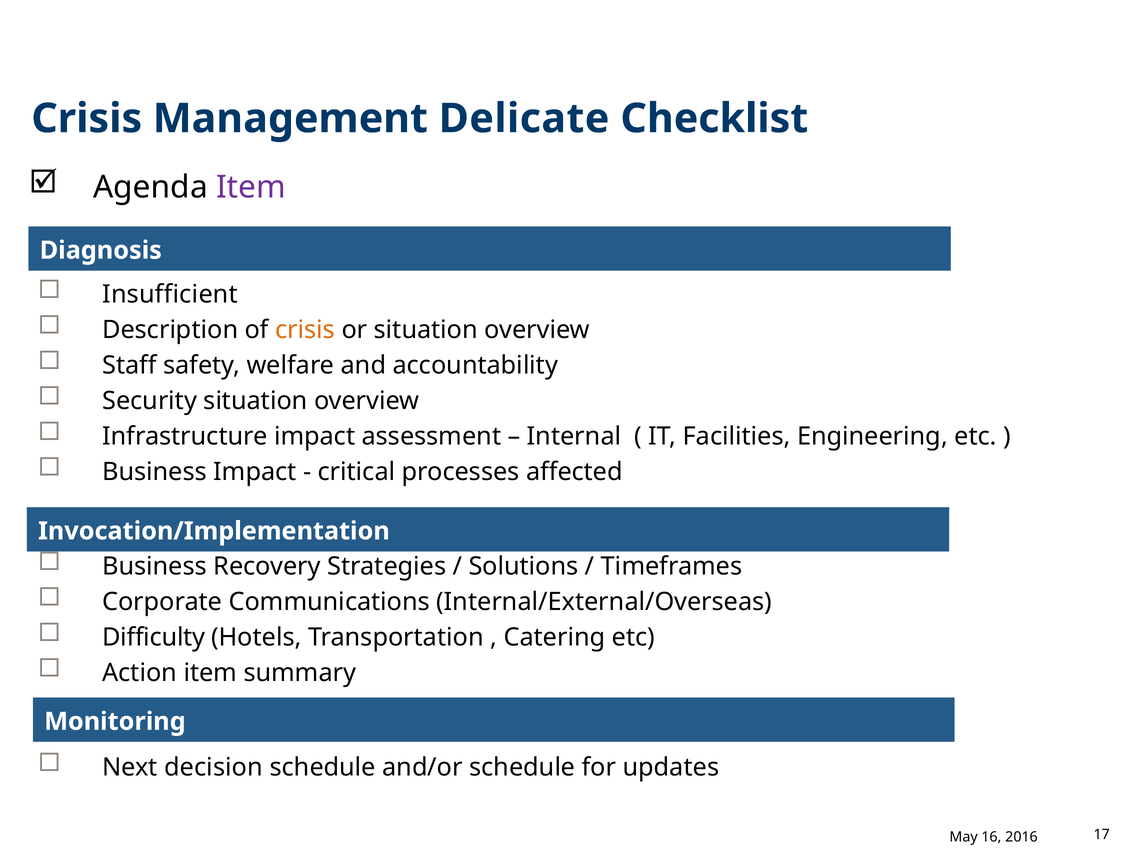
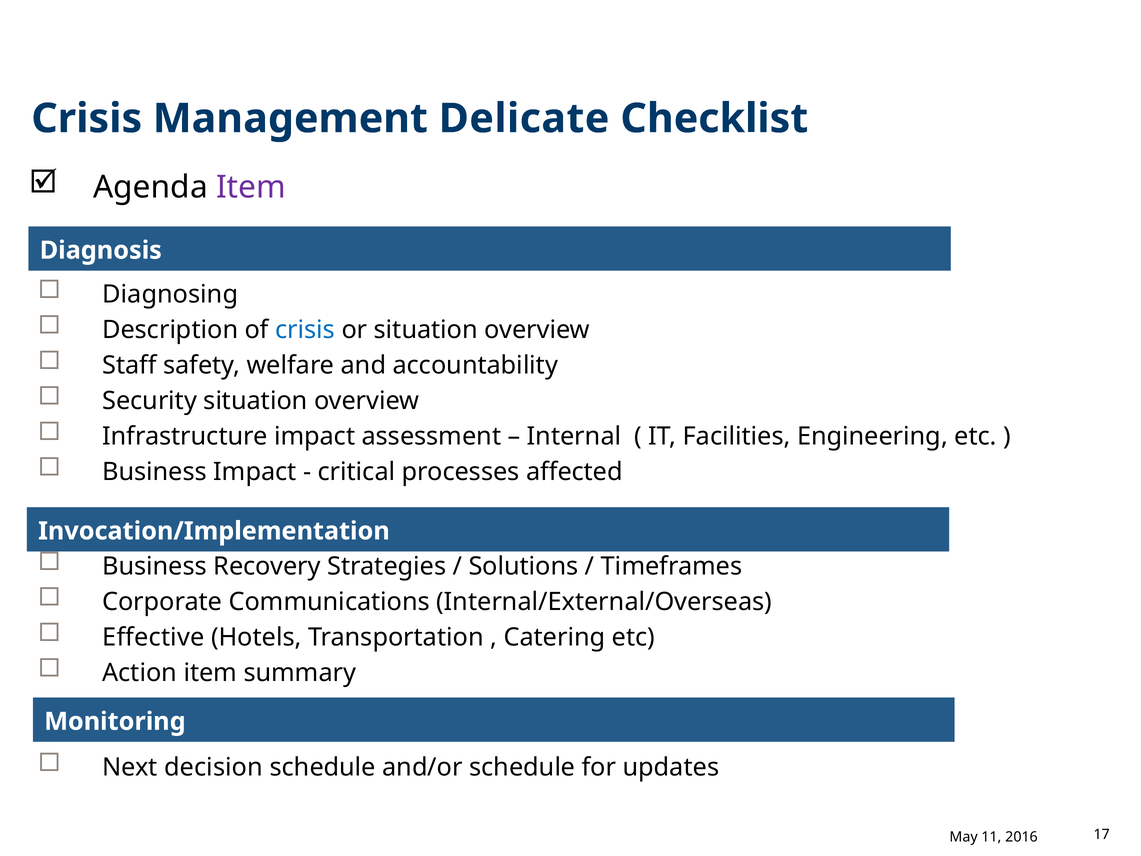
Insufficient: Insufficient -> Diagnosing
crisis at (305, 330) colour: orange -> blue
Difficulty: Difficulty -> Effective
16: 16 -> 11
